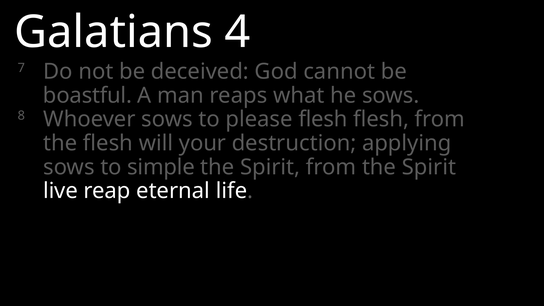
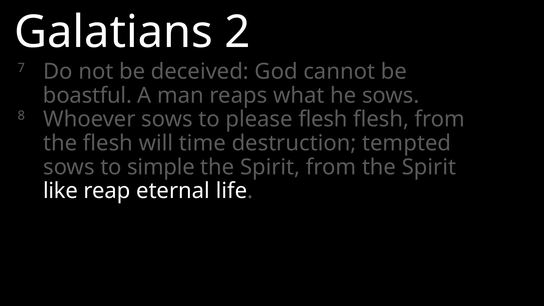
4: 4 -> 2
your: your -> time
applying: applying -> tempted
live: live -> like
